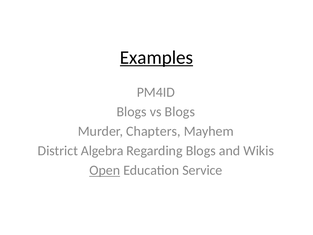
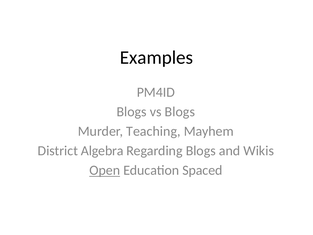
Examples underline: present -> none
Chapters: Chapters -> Teaching
Service: Service -> Spaced
